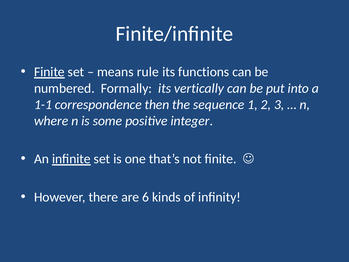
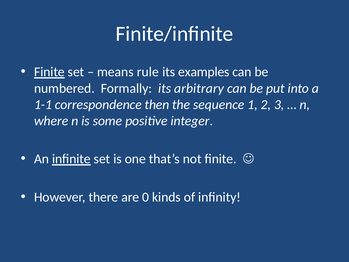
functions: functions -> examples
vertically: vertically -> arbitrary
6: 6 -> 0
